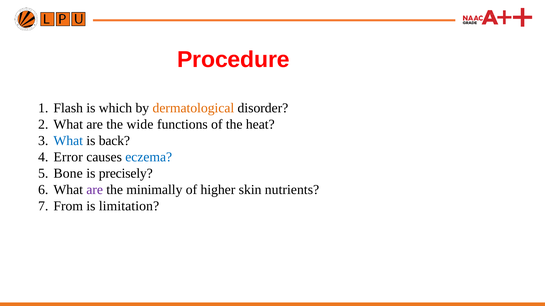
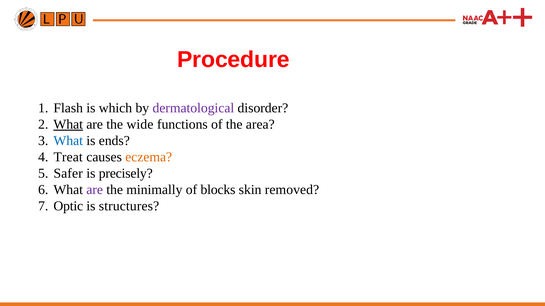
dermatological colour: orange -> purple
What at (68, 125) underline: none -> present
heat: heat -> area
back: back -> ends
Error: Error -> Treat
eczema colour: blue -> orange
Bone: Bone -> Safer
higher: higher -> blocks
nutrients: nutrients -> removed
From: From -> Optic
limitation: limitation -> structures
